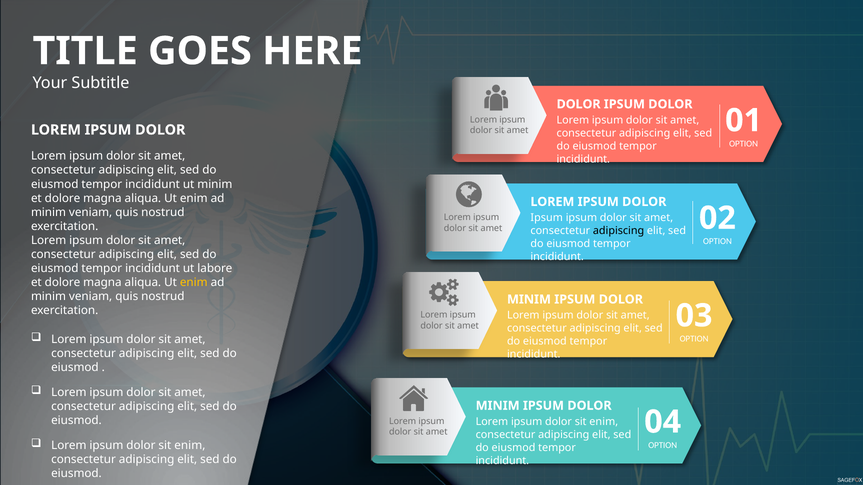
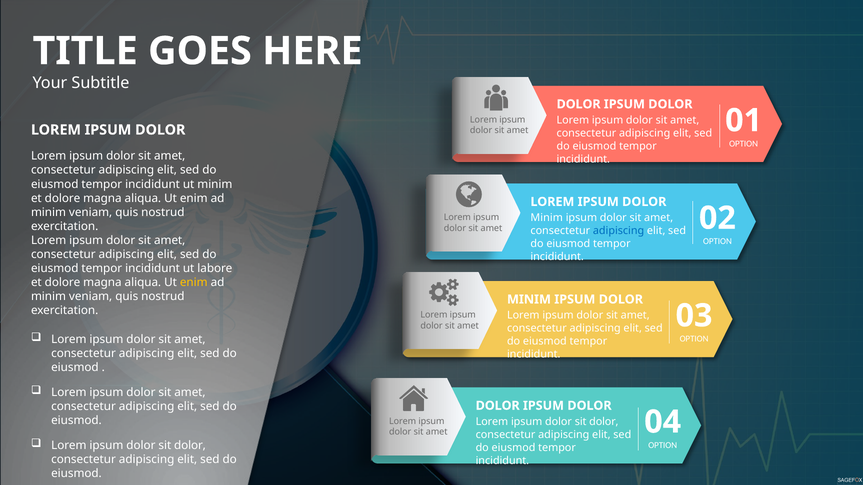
Ipsum at (547, 218): Ipsum -> Minim
adipiscing at (619, 231) colour: black -> blue
MINIM at (498, 406): MINIM -> DOLOR
enim at (604, 422): enim -> dolor
enim at (190, 446): enim -> dolor
